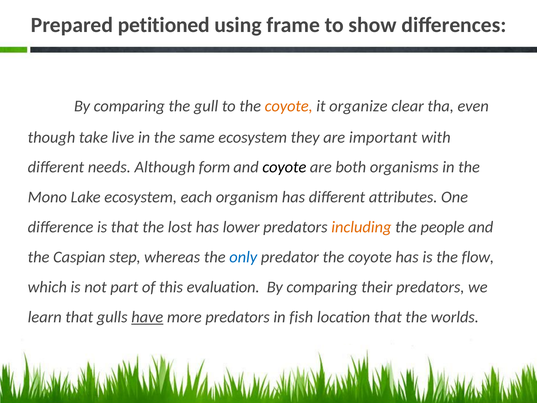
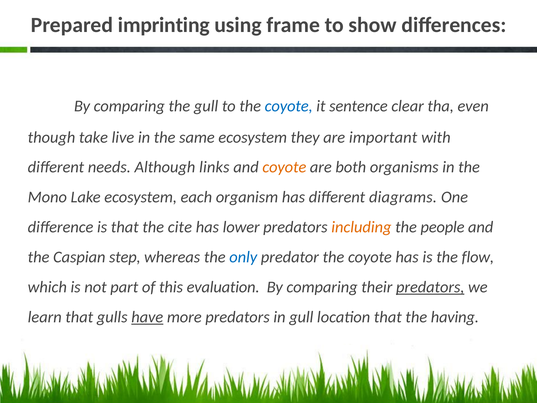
petitioned: petitioned -> imprinting
coyote at (289, 106) colour: orange -> blue
organize: organize -> sentence
form: form -> links
coyote at (284, 167) colour: black -> orange
attributes: attributes -> diagrams
lost: lost -> cite
predators at (430, 287) underline: none -> present
in fish: fish -> gull
worlds: worlds -> having
